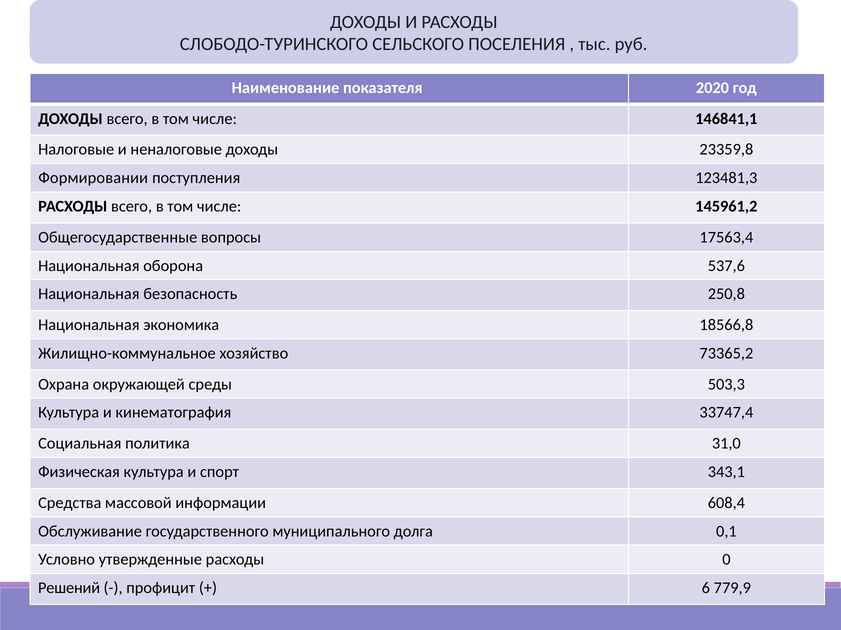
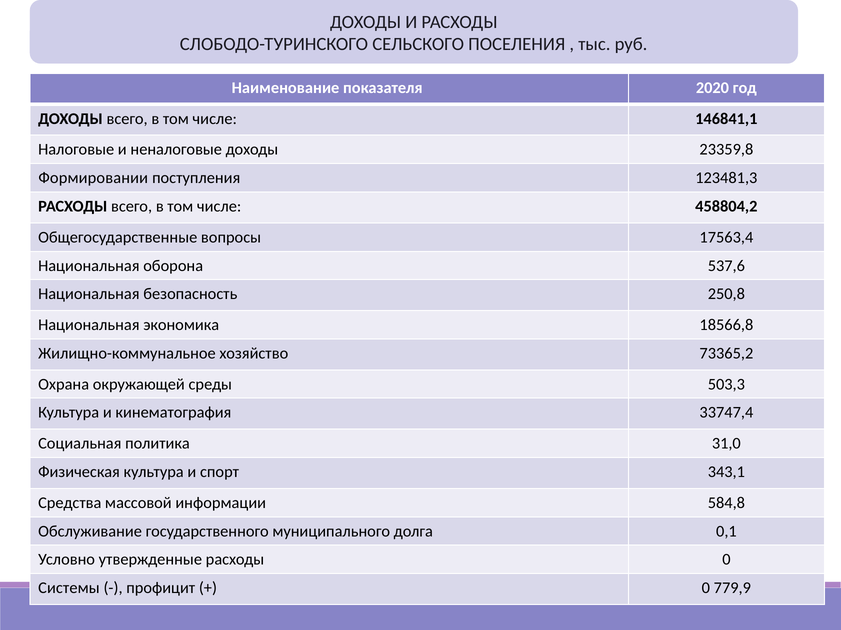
145961,2: 145961,2 -> 458804,2
608,4: 608,4 -> 584,8
Решений: Решений -> Системы
6 at (706, 588): 6 -> 0
